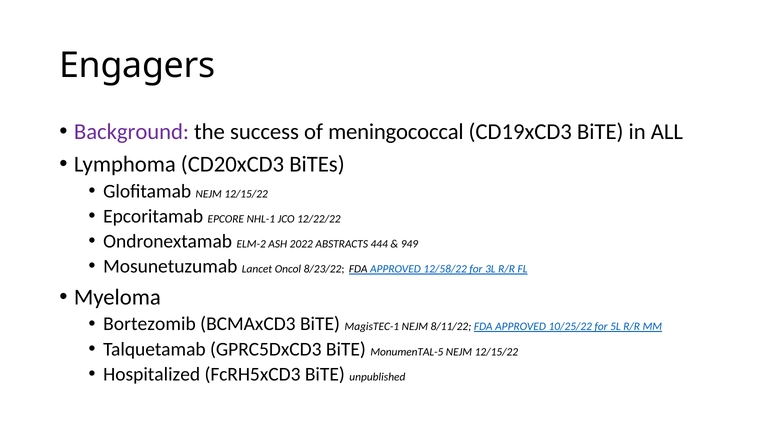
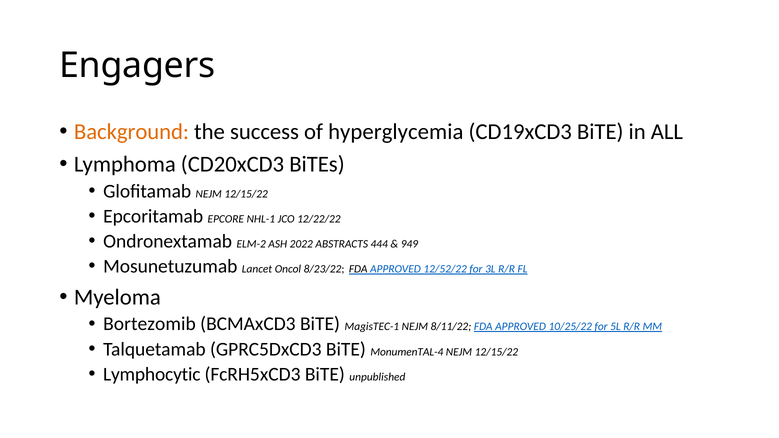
Background colour: purple -> orange
meningococcal: meningococcal -> hyperglycemia
12/58/22: 12/58/22 -> 12/52/22
MonumenTAL-5: MonumenTAL-5 -> MonumenTAL-4
Hospitalized: Hospitalized -> Lymphocytic
